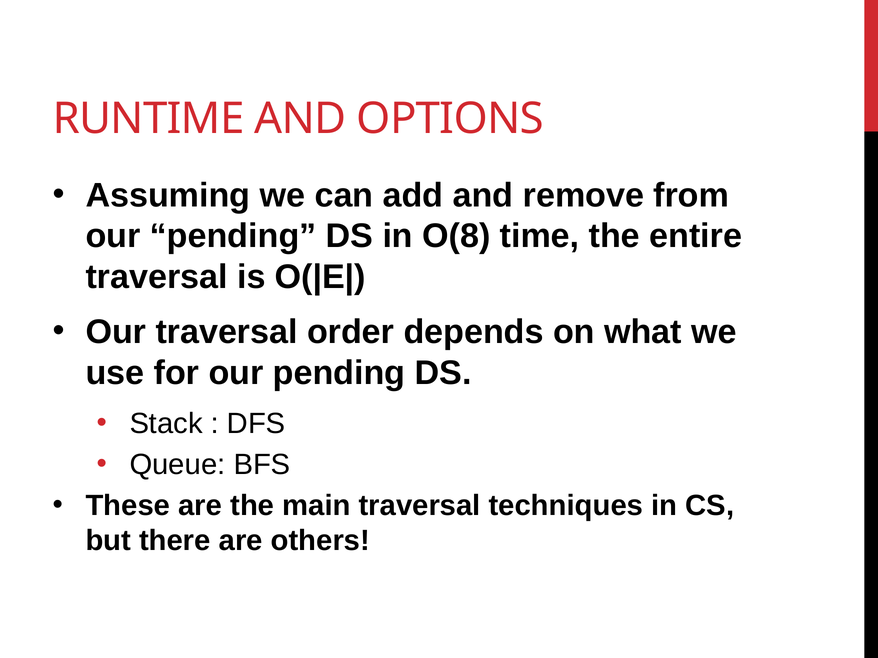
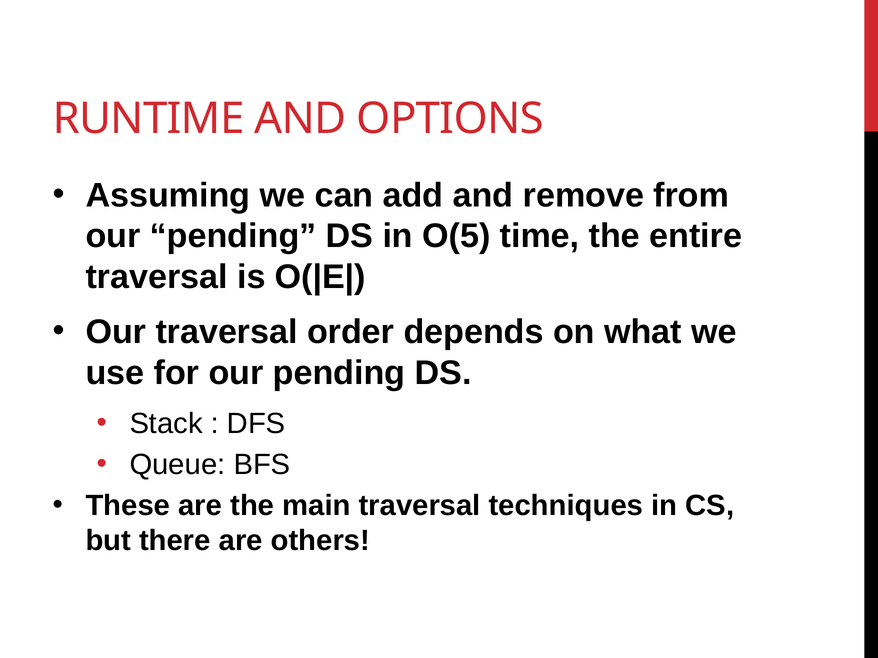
O(8: O(8 -> O(5
